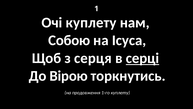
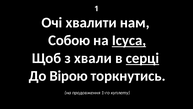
Очі куплету: куплету -> хвалити
Ісуса underline: none -> present
серця: серця -> хвали
